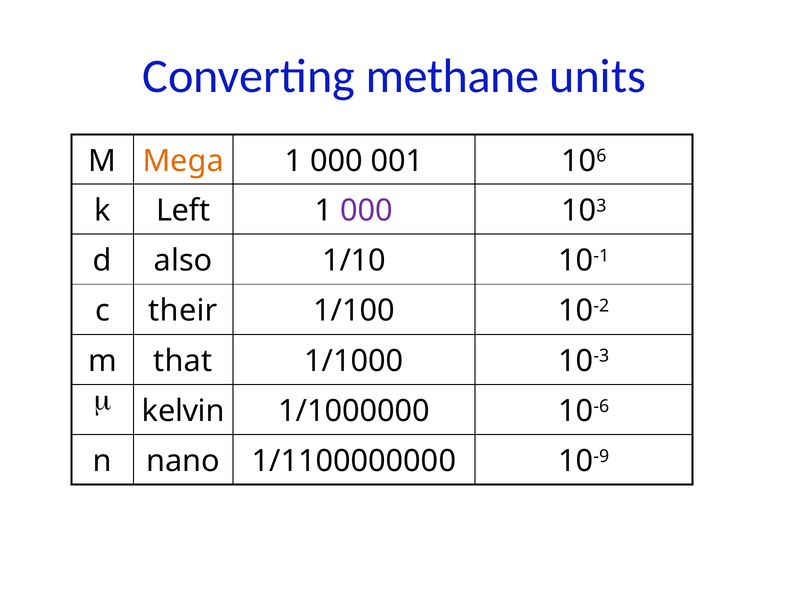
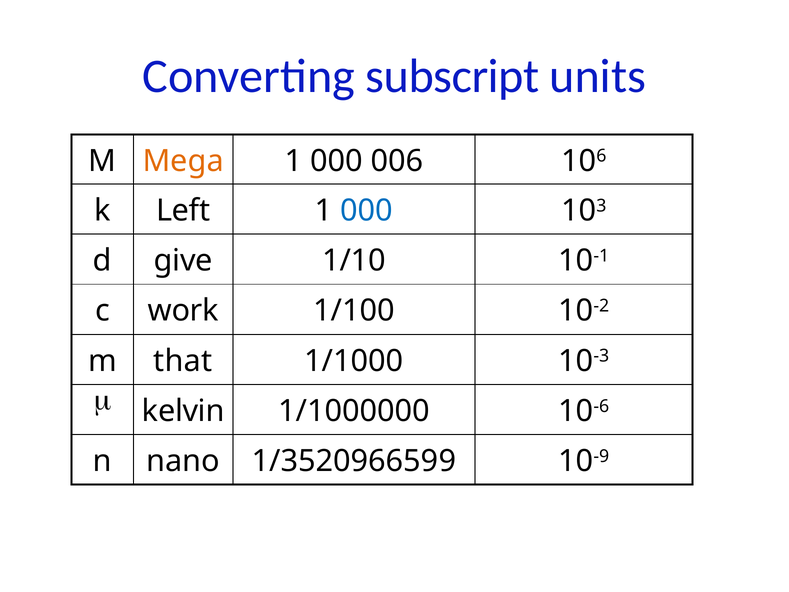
methane: methane -> subscript
001: 001 -> 006
000 at (367, 211) colour: purple -> blue
also: also -> give
their: their -> work
1/1100000000: 1/1100000000 -> 1/3520966599
